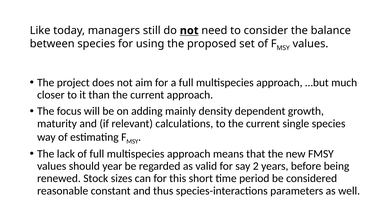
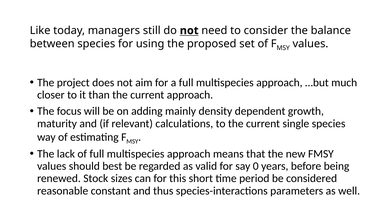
year: year -> best
2: 2 -> 0
